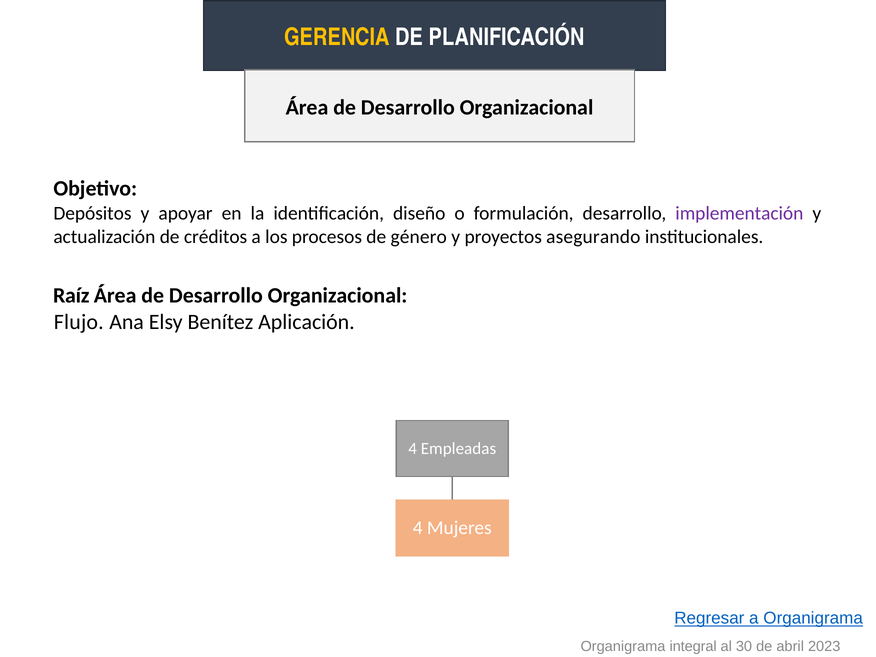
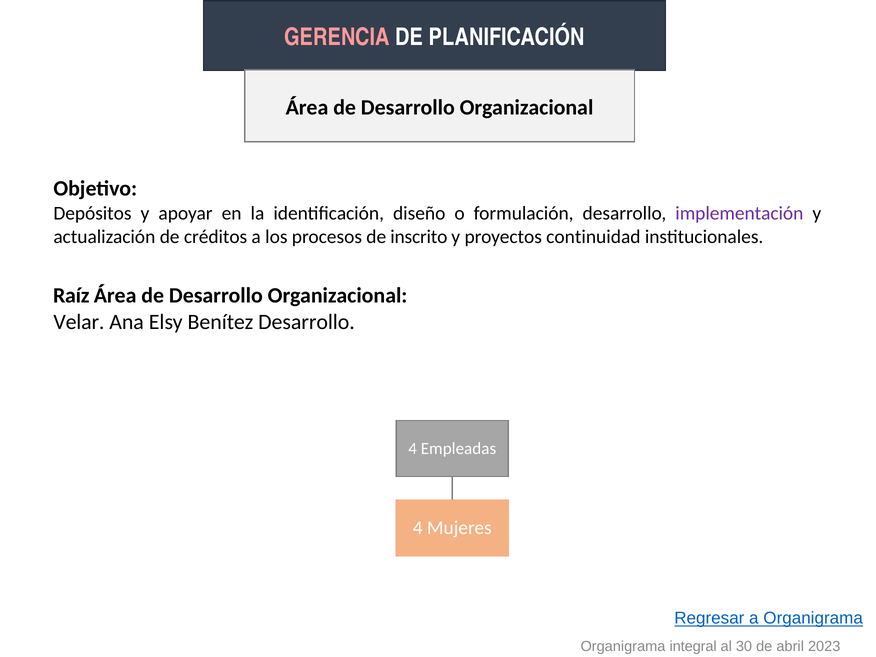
GERENCIA colour: yellow -> pink
género: género -> inscrito
asegurando: asegurando -> continuidad
Flujo: Flujo -> Velar
Benítez Aplicación: Aplicación -> Desarrollo
